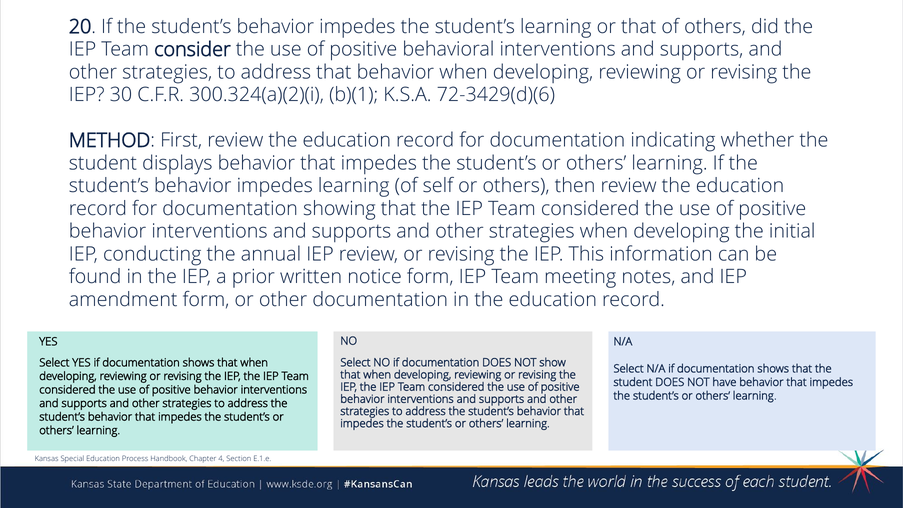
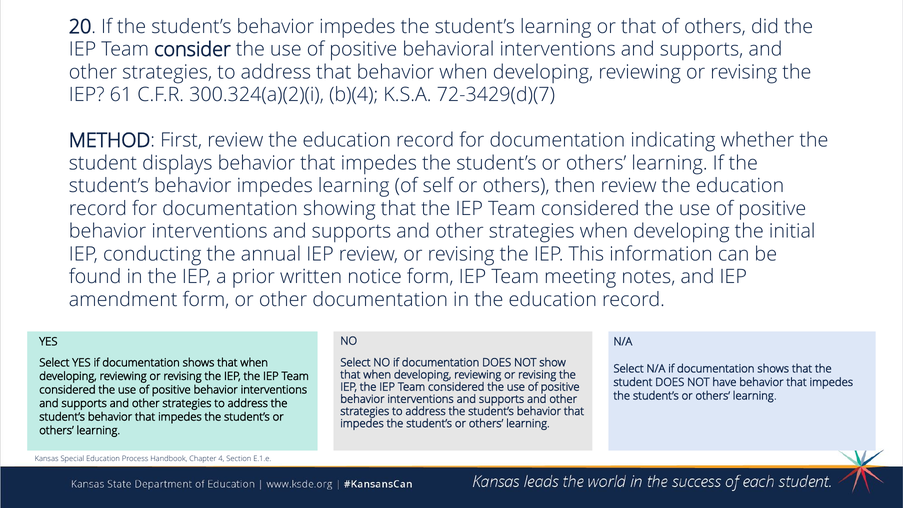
30: 30 -> 61
b)(1: b)(1 -> b)(4
72-3429(d)(6: 72-3429(d)(6 -> 72-3429(d)(7
